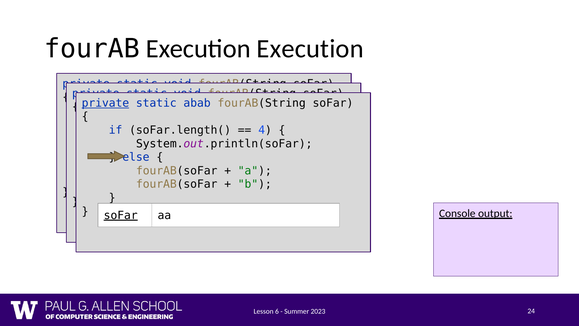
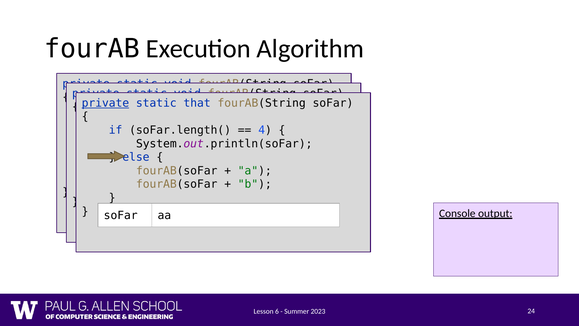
Execution Execution: Execution -> Algorithm
abab: abab -> that
soFar at (121, 215) underline: present -> none
